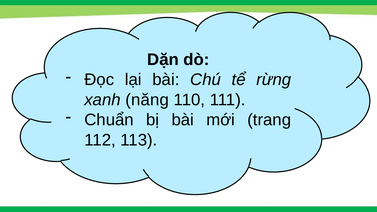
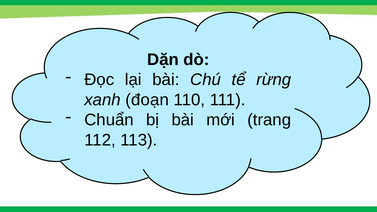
năng: năng -> đoạn
